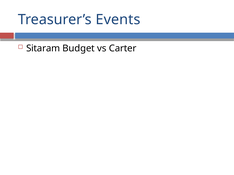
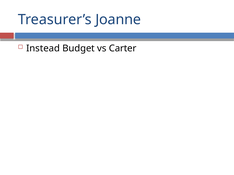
Events: Events -> Joanne
Sitaram: Sitaram -> Instead
